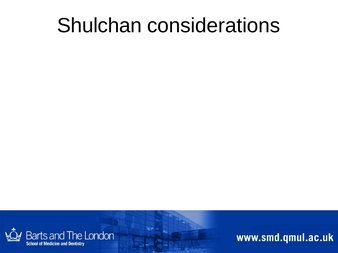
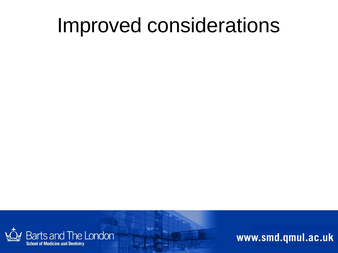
Shulchan: Shulchan -> Improved
